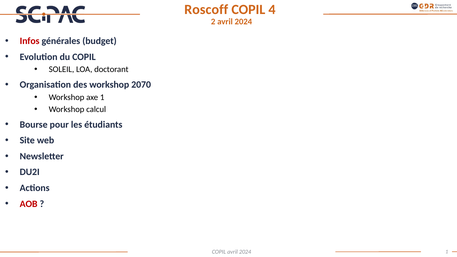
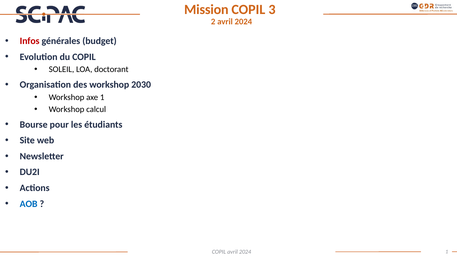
Roscoff: Roscoff -> Mission
4: 4 -> 3
2070: 2070 -> 2030
AOB colour: red -> blue
